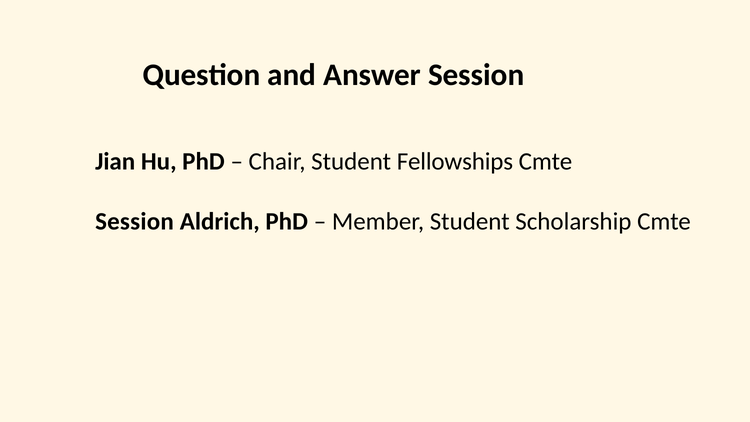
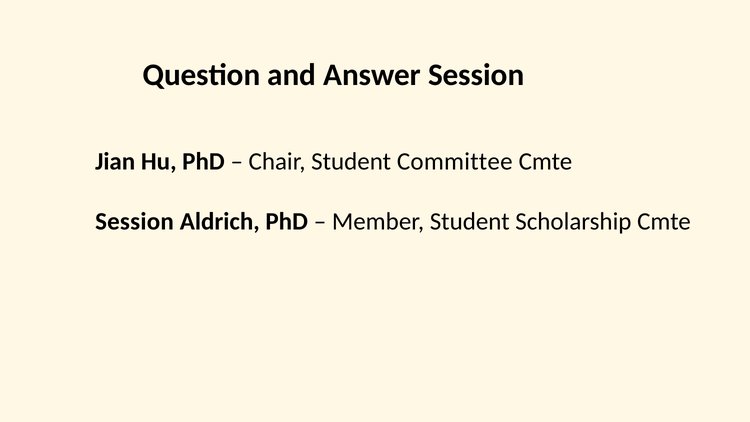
Fellowships: Fellowships -> Committee
